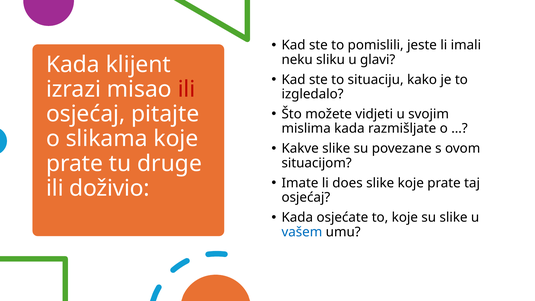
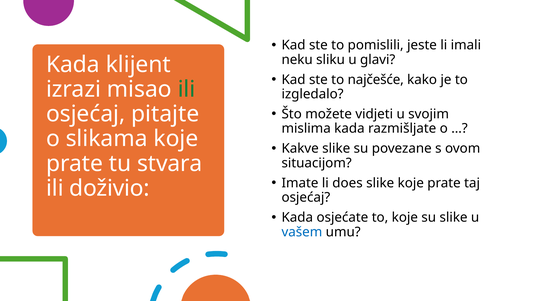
situaciju: situaciju -> najčešće
ili at (187, 89) colour: red -> green
druge: druge -> stvara
